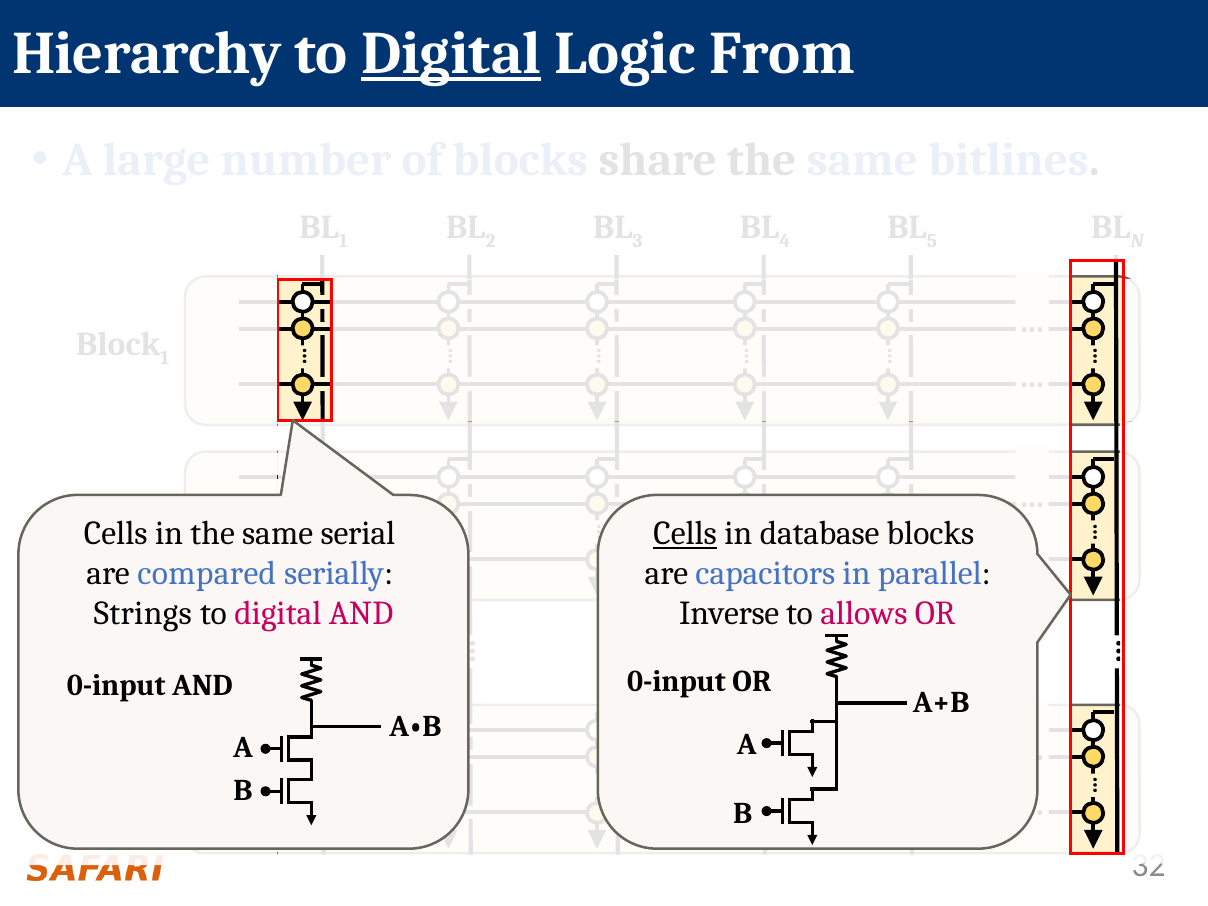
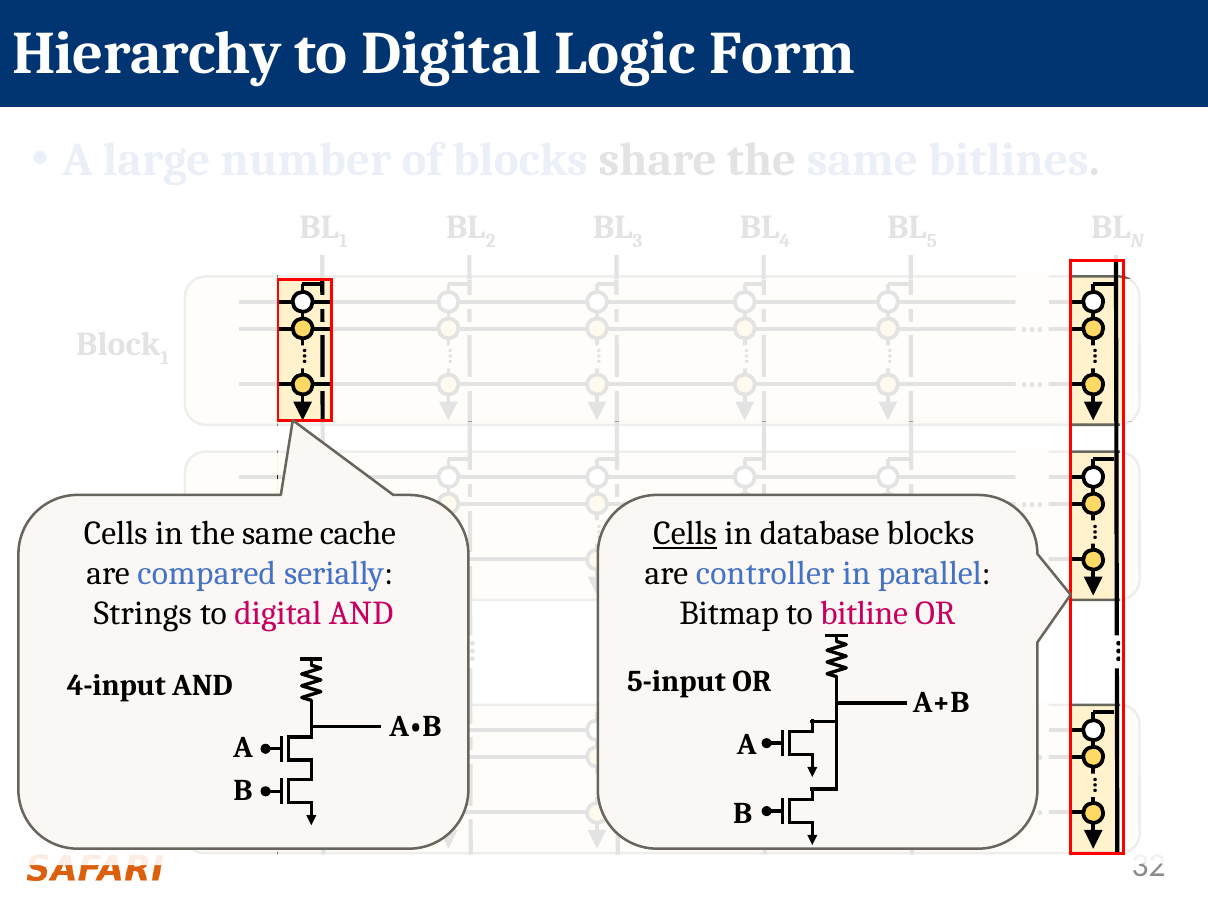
Digital at (451, 53) underline: present -> none
From: From -> Form
serial: serial -> cache
capacitors: capacitors -> controller
Inverse: Inverse -> Bitmap
allows: allows -> bitline
0-input at (677, 681): 0-input -> 5-input
0-input at (116, 685): 0-input -> 4-input
